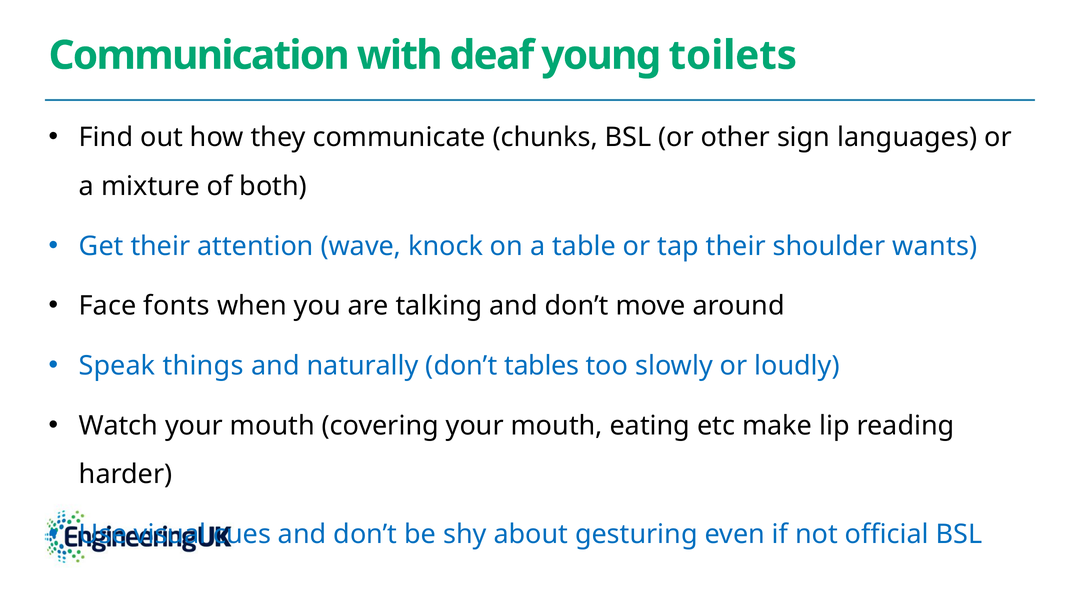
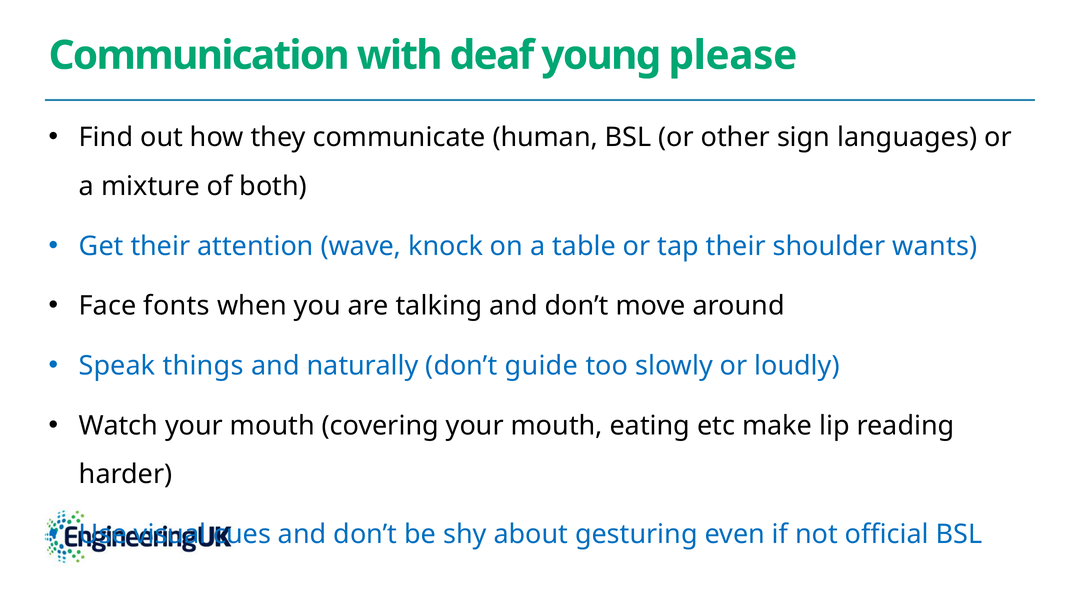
toilets: toilets -> please
chunks: chunks -> human
tables: tables -> guide
